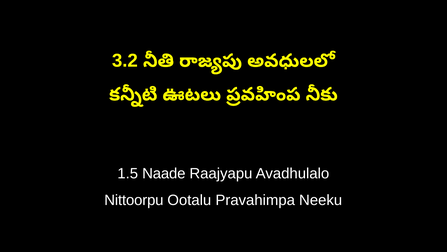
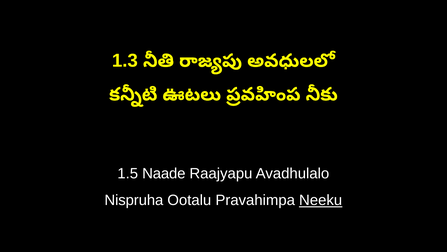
3.2: 3.2 -> 1.3
Nittoorpu: Nittoorpu -> Nispruha
Neeku underline: none -> present
